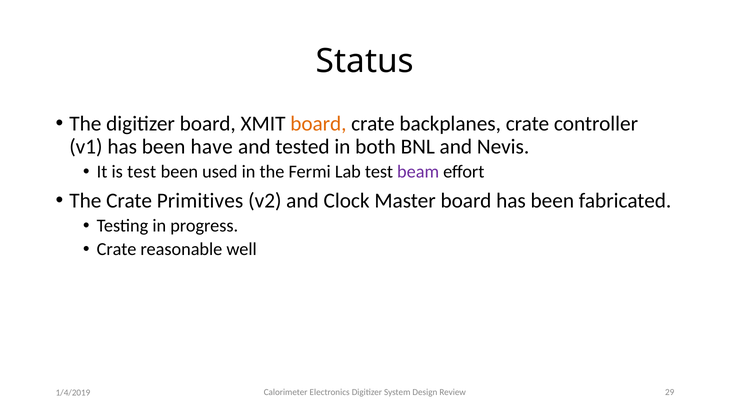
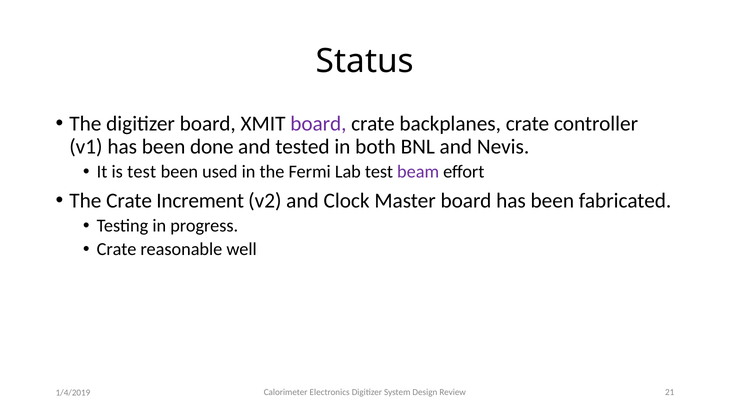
board at (318, 123) colour: orange -> purple
have: have -> done
Primitives: Primitives -> Increment
29: 29 -> 21
